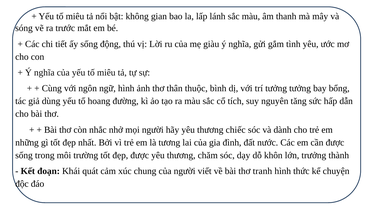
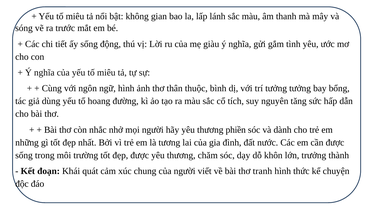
chiếc: chiếc -> phiền
